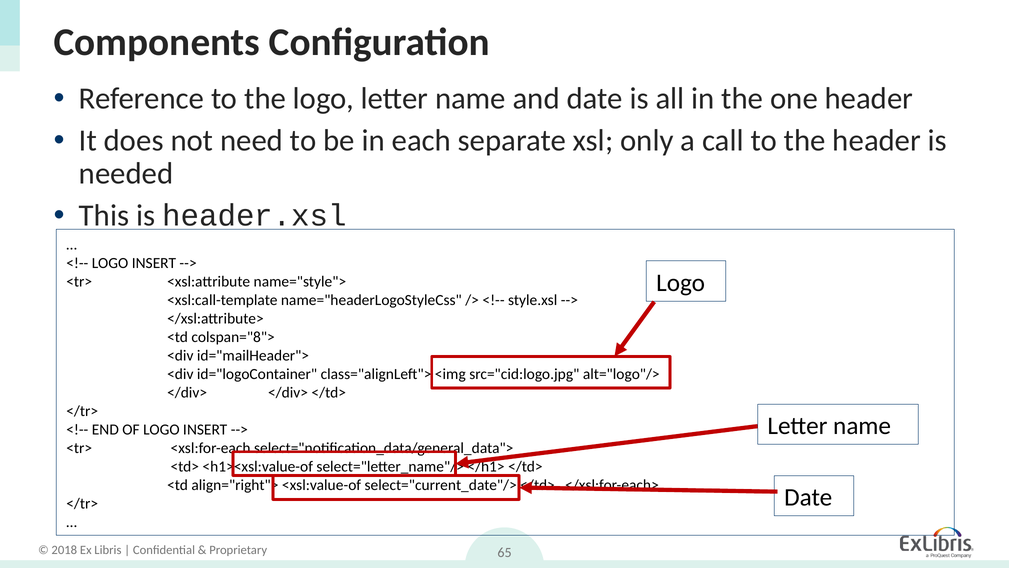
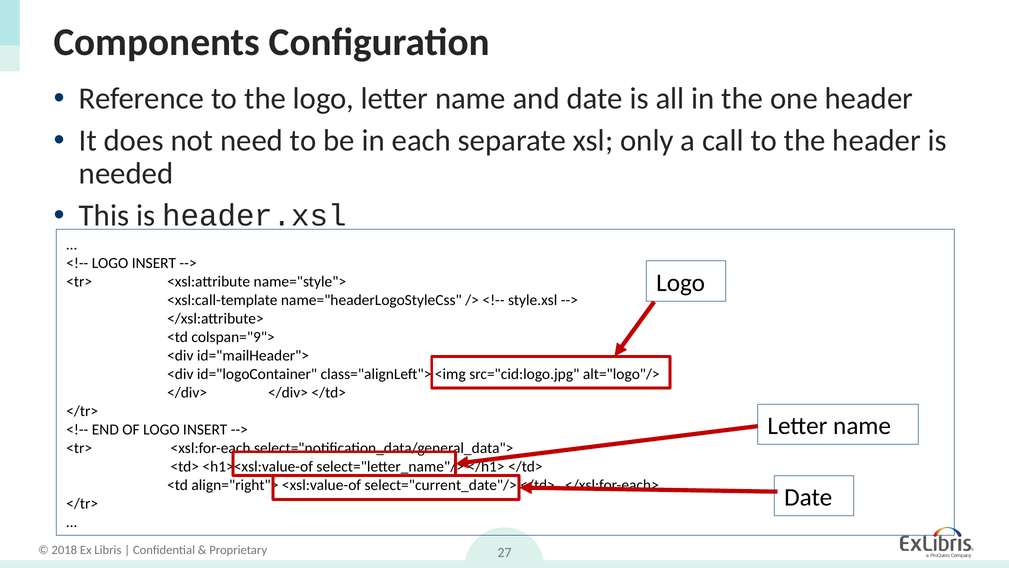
colspan="8">: colspan="8"> -> colspan="9">
65: 65 -> 27
